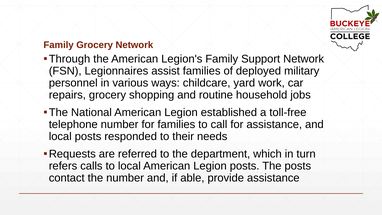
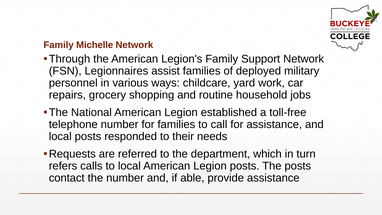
Family Grocery: Grocery -> Michelle
